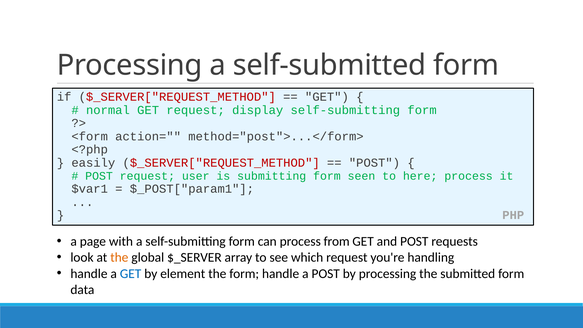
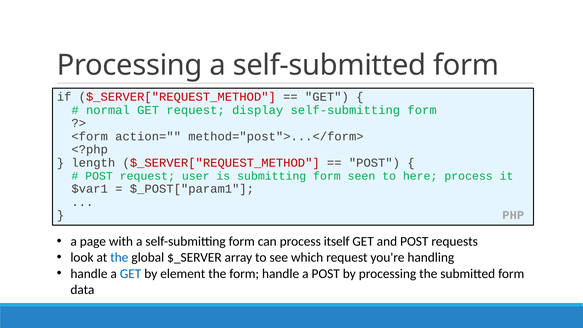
easily: easily -> length
from: from -> itself
the at (119, 258) colour: orange -> blue
